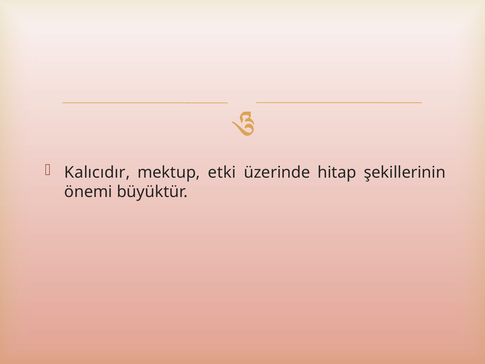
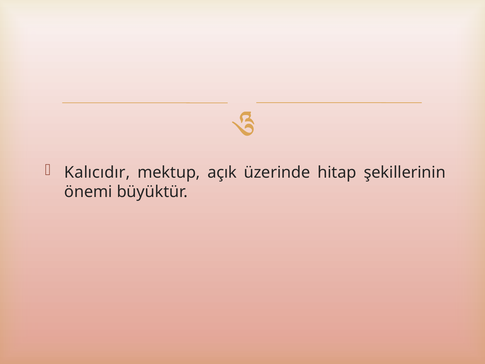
etki: etki -> açık
